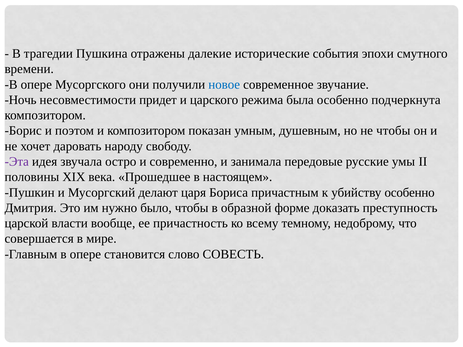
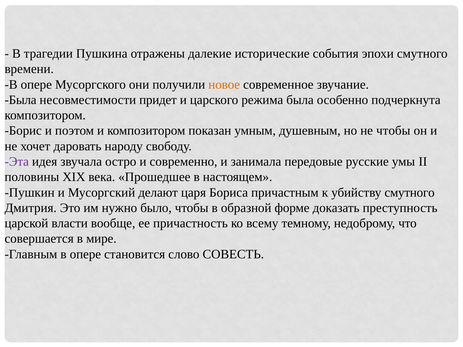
новое colour: blue -> orange
Ночь at (21, 100): Ночь -> Была
убийству особенно: особенно -> смутного
